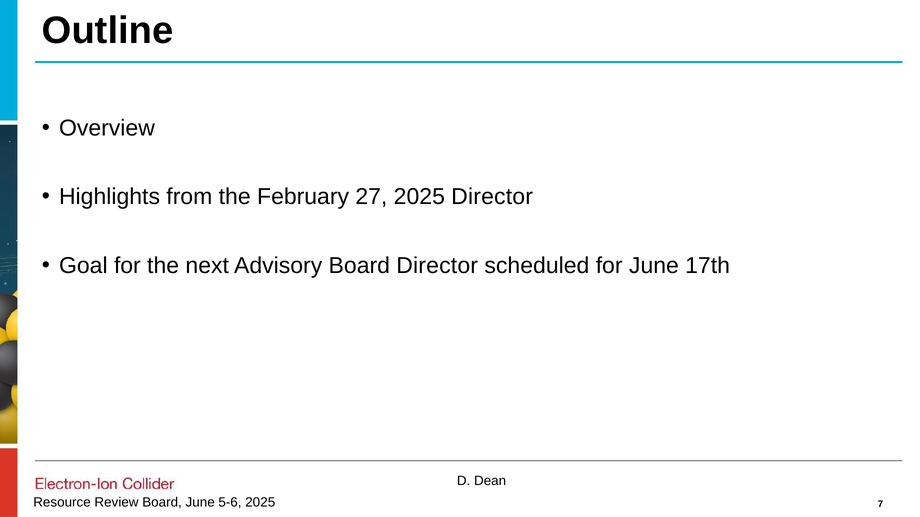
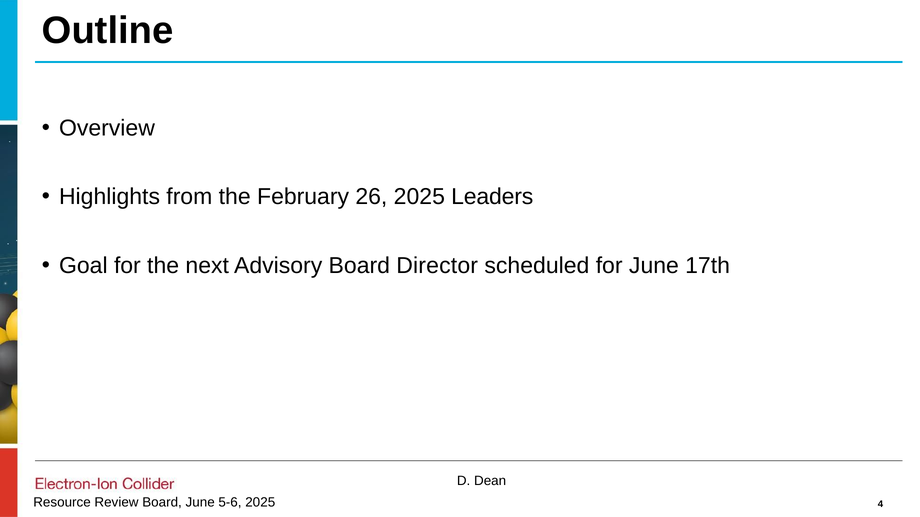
27: 27 -> 26
2025 Director: Director -> Leaders
7: 7 -> 4
